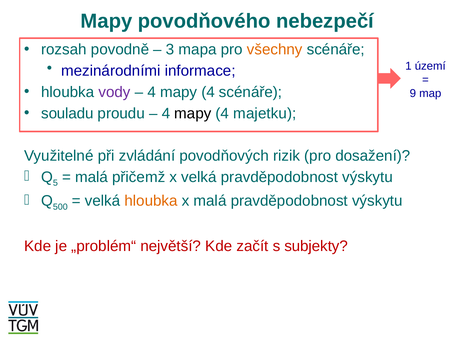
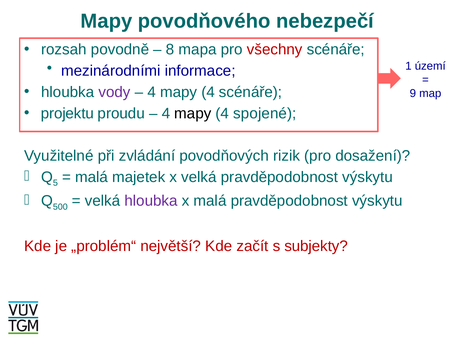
3: 3 -> 8
všechny colour: orange -> red
souladu: souladu -> projektu
majetku: majetku -> spojené
přičemž: přičemž -> majetek
hloubka at (151, 200) colour: orange -> purple
